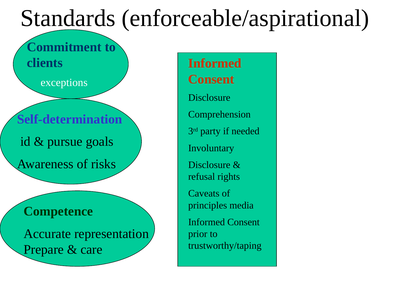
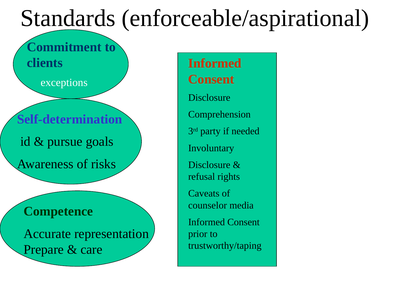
principles: principles -> counselor
